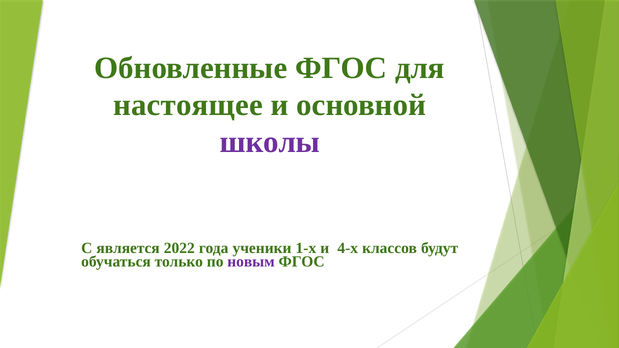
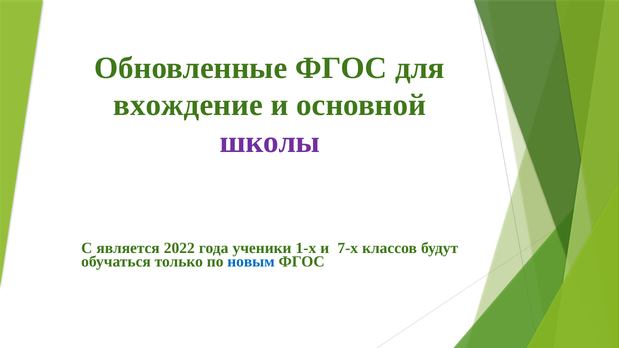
настоящее: настоящее -> вхождение
4-х: 4-х -> 7-х
новым colour: purple -> blue
